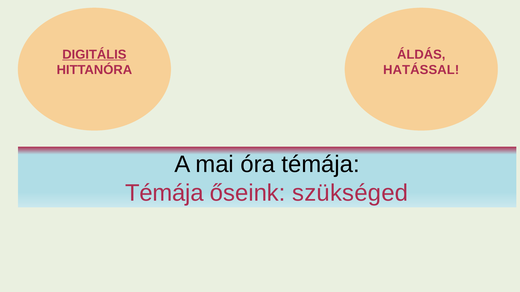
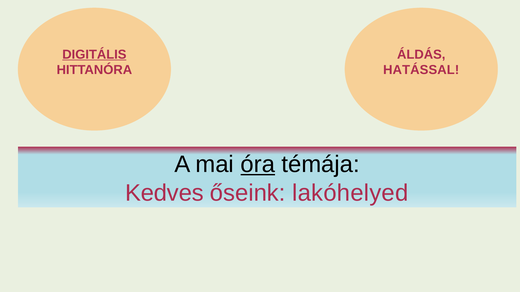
óra underline: none -> present
Témája at (164, 193): Témája -> Kedves
szükséged: szükséged -> lakóhelyed
